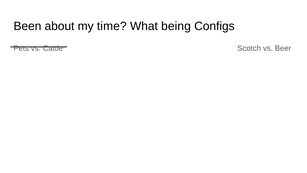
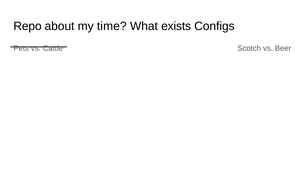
Been: Been -> Repo
being: being -> exists
